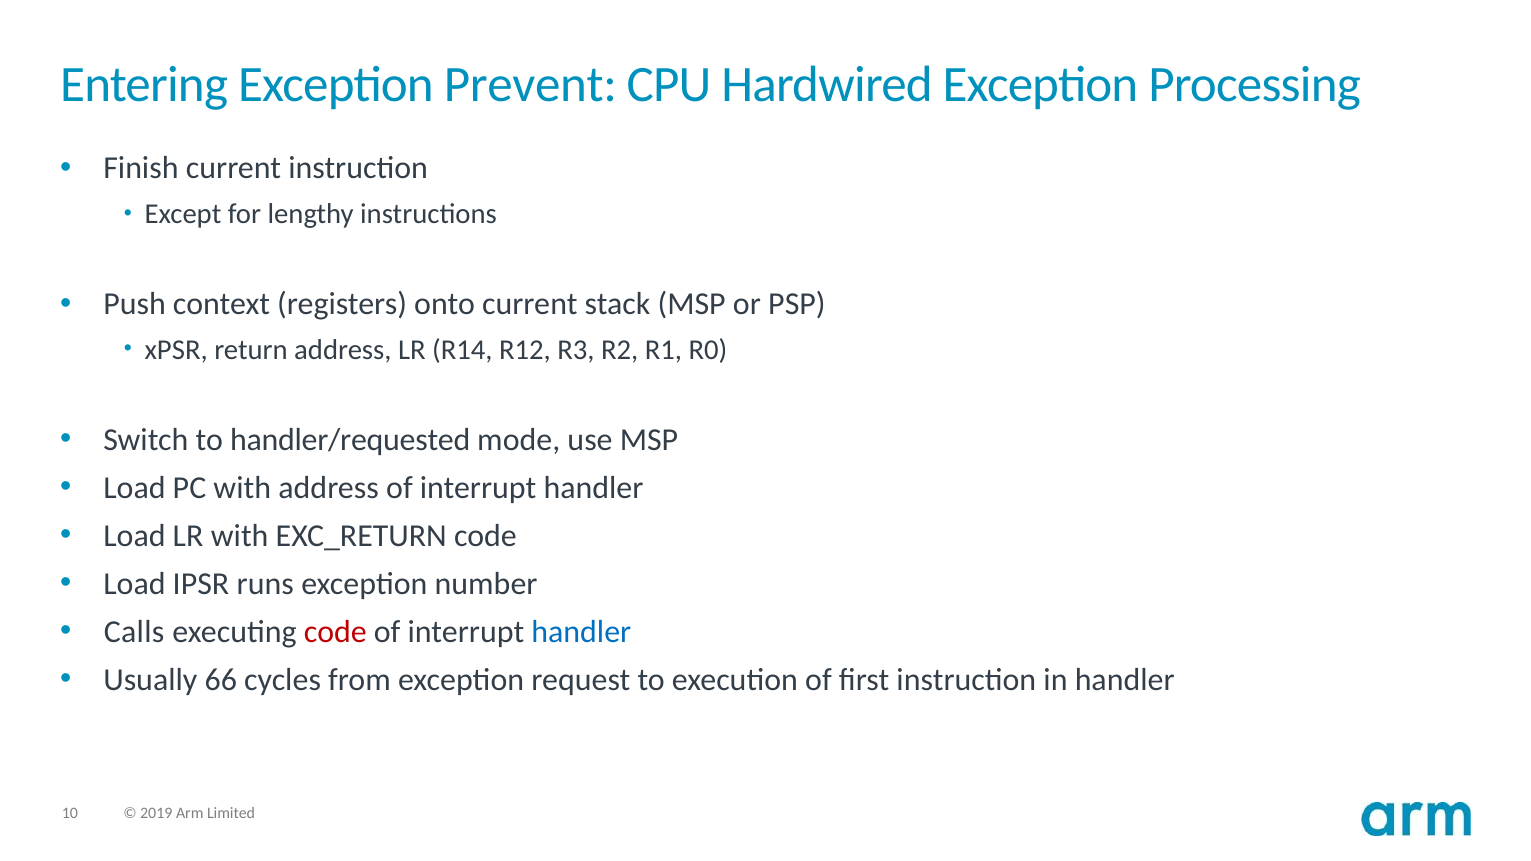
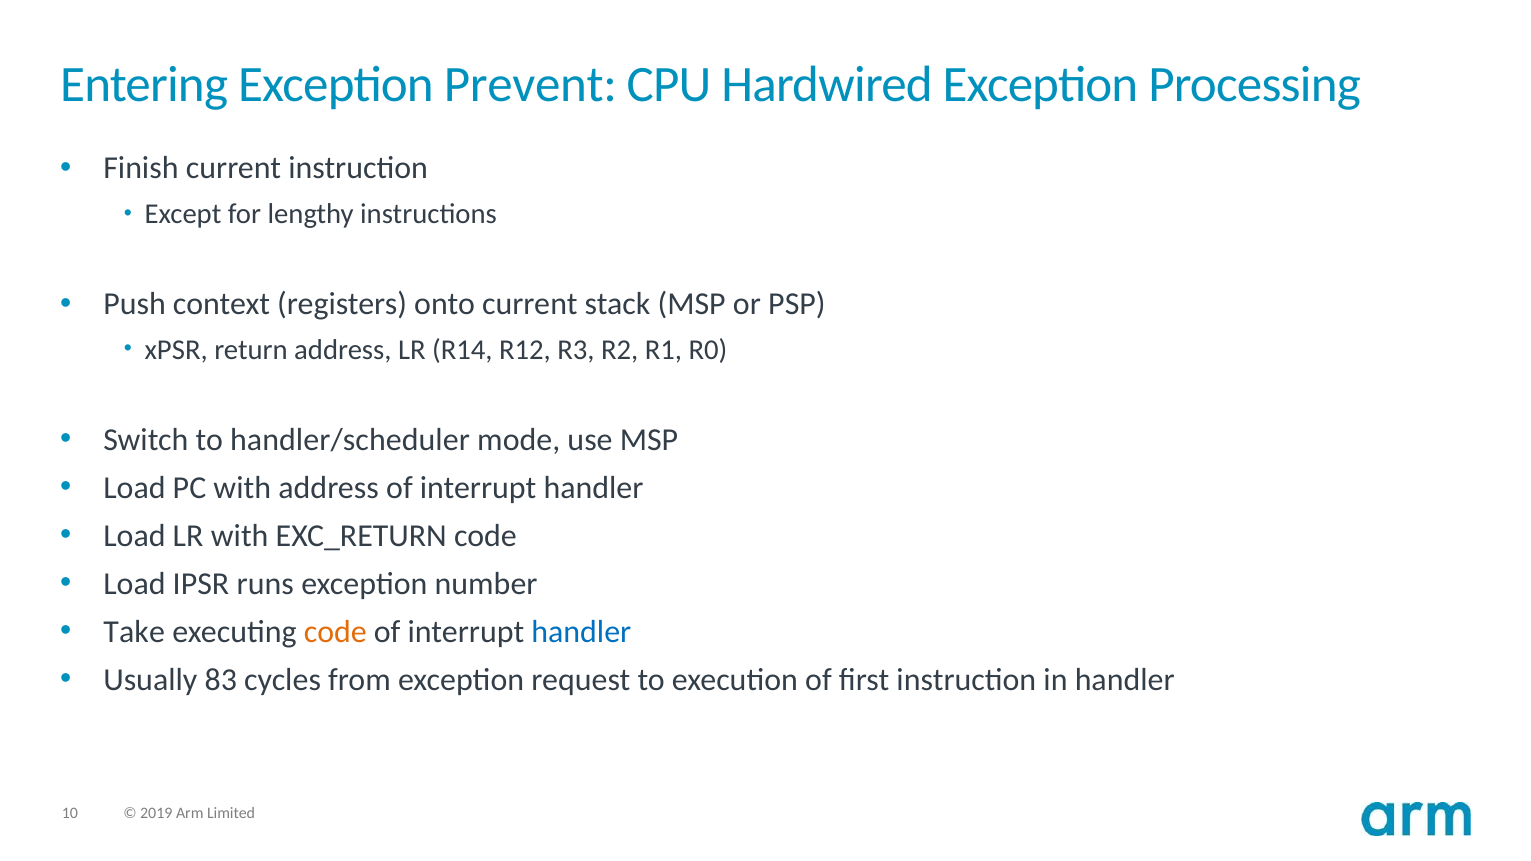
handler/requested: handler/requested -> handler/scheduler
Calls: Calls -> Take
code at (335, 632) colour: red -> orange
66: 66 -> 83
